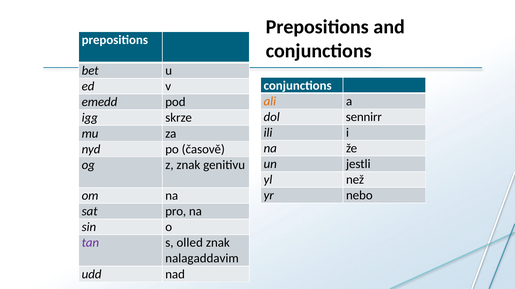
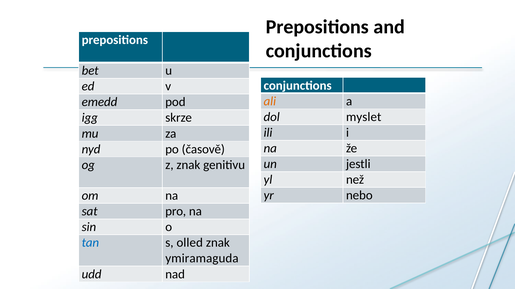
sennirr: sennirr -> myslet
tan colour: purple -> blue
nalagaddavim: nalagaddavim -> ymiramaguda
